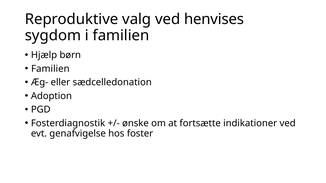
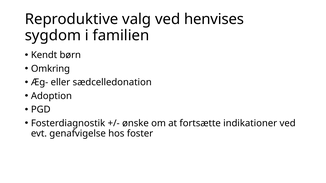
Hjælp: Hjælp -> Kendt
Familien at (50, 69): Familien -> Omkring
